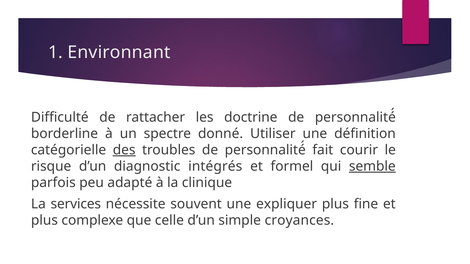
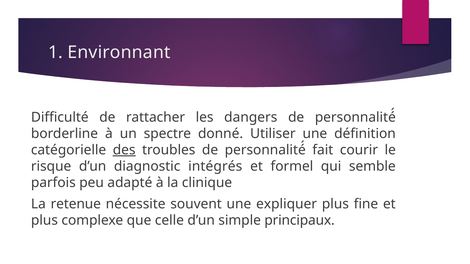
doctrine: doctrine -> dangers
semble underline: present -> none
services: services -> retenue
croyances: croyances -> principaux
